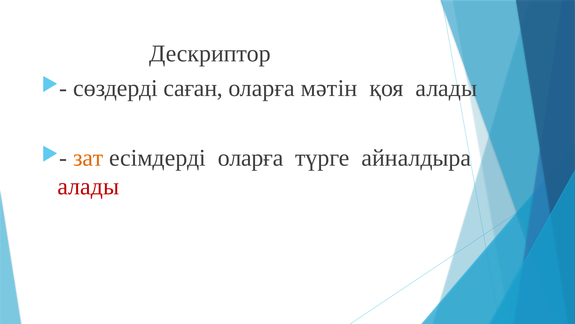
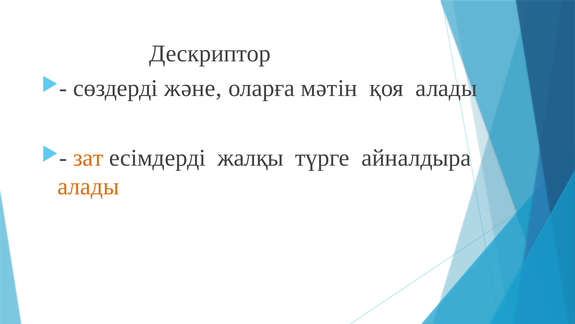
саған: саған -> және
есімдерді оларға: оларға -> жалқы
алады at (88, 186) colour: red -> orange
